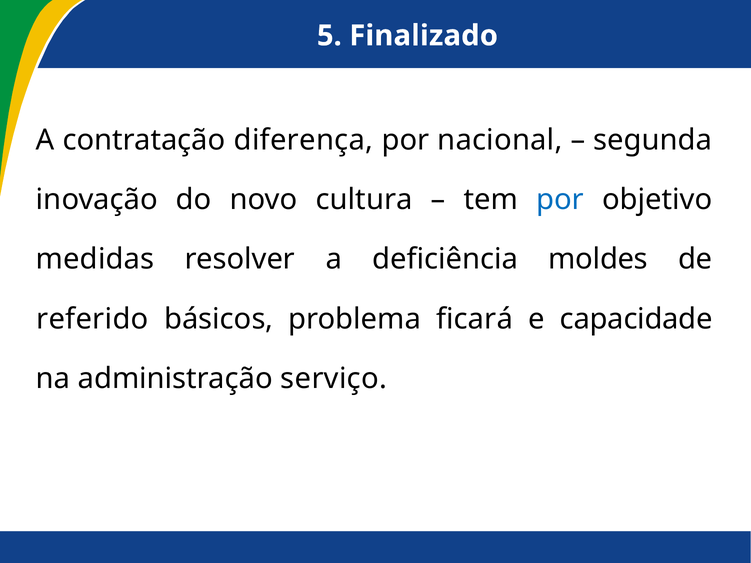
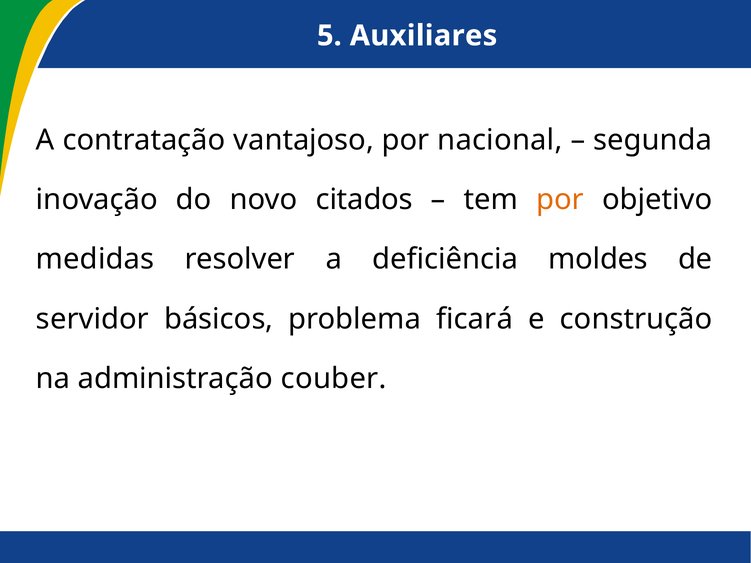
Finalizado: Finalizado -> Auxiliares
diferença: diferença -> vantajoso
cultura: cultura -> citados
por at (560, 200) colour: blue -> orange
referido: referido -> servidor
capacidade: capacidade -> construção
serviço: serviço -> couber
